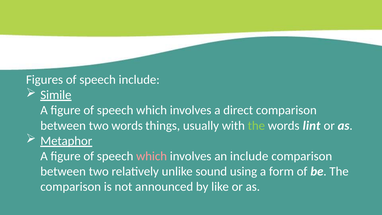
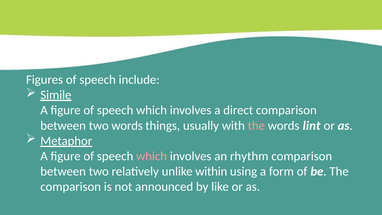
the at (256, 125) colour: light green -> pink
an include: include -> rhythm
sound: sound -> within
